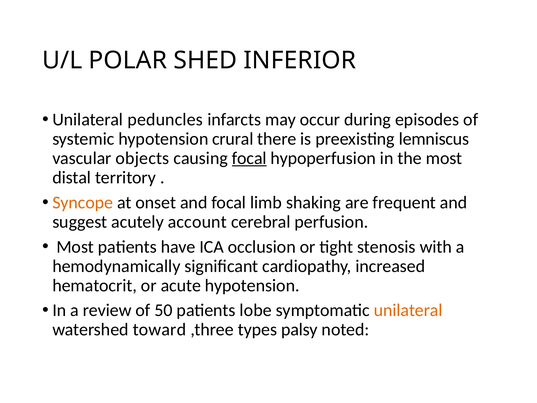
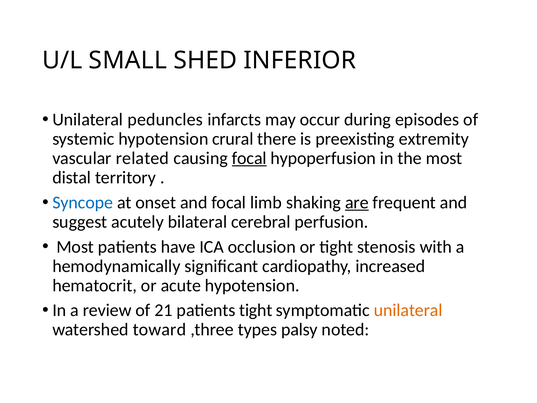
POLAR: POLAR -> SMALL
lemniscus: lemniscus -> extremity
objects: objects -> related
Syncope colour: orange -> blue
are underline: none -> present
account: account -> bilateral
50: 50 -> 21
patients lobe: lobe -> tight
